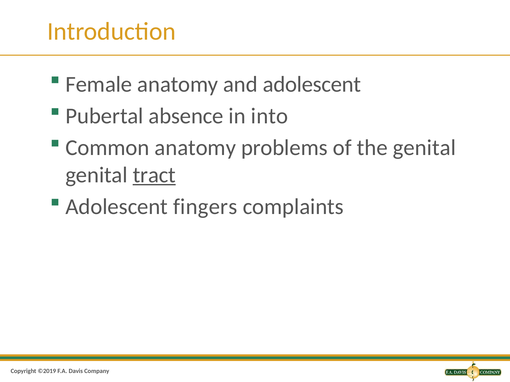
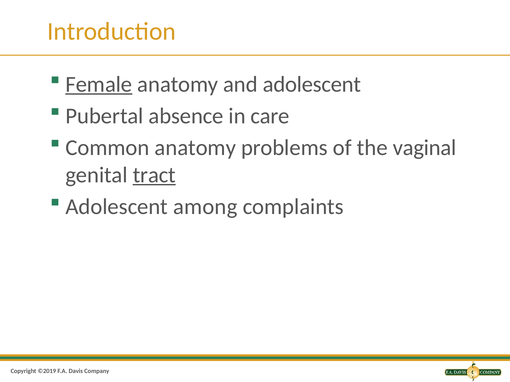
Female underline: none -> present
into: into -> care
the genital: genital -> vaginal
fingers: fingers -> among
